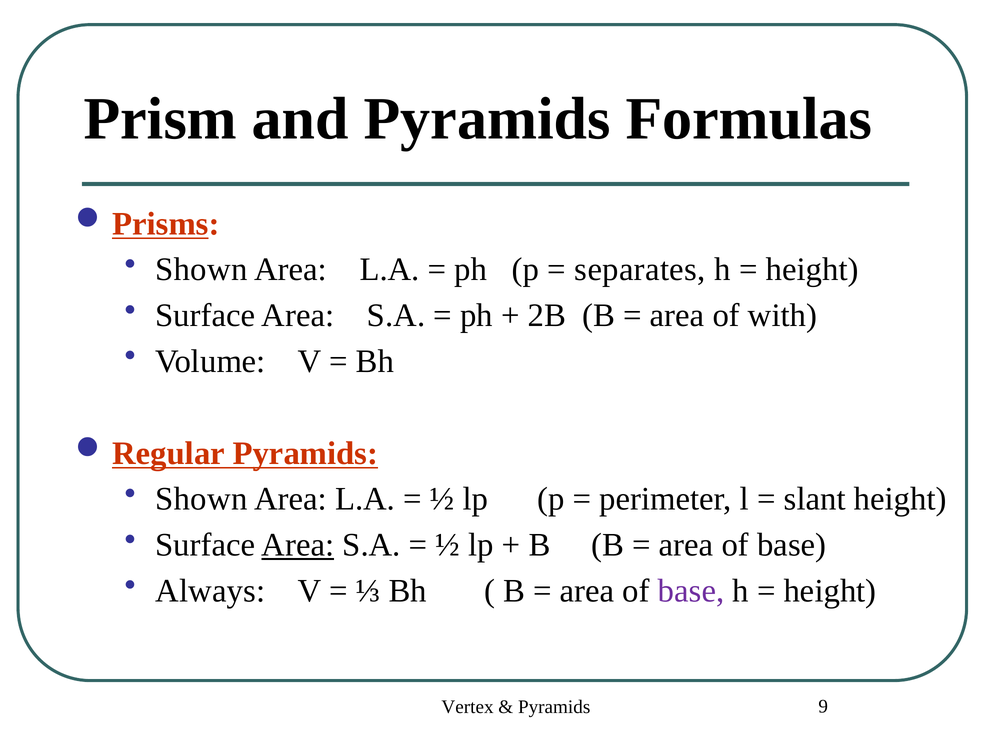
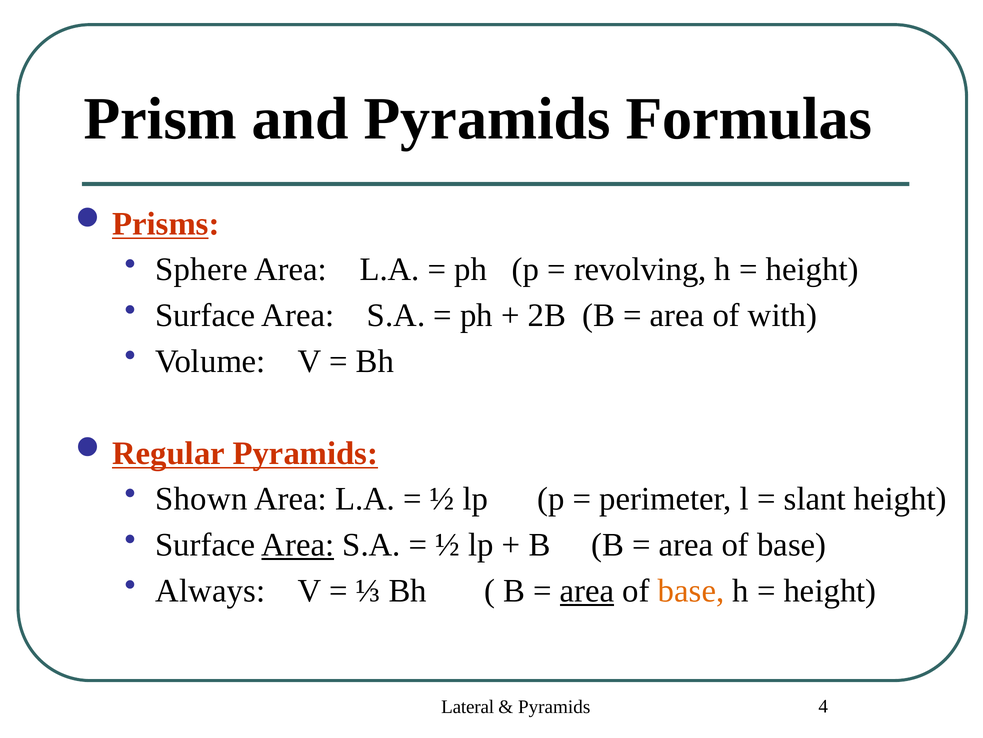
Shown at (201, 269): Shown -> Sphere
separates: separates -> revolving
area at (587, 590) underline: none -> present
base at (691, 590) colour: purple -> orange
Vertex: Vertex -> Lateral
9: 9 -> 4
